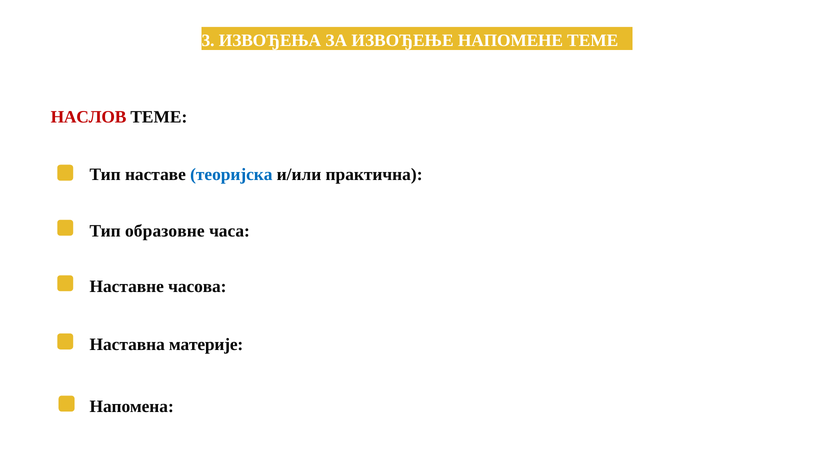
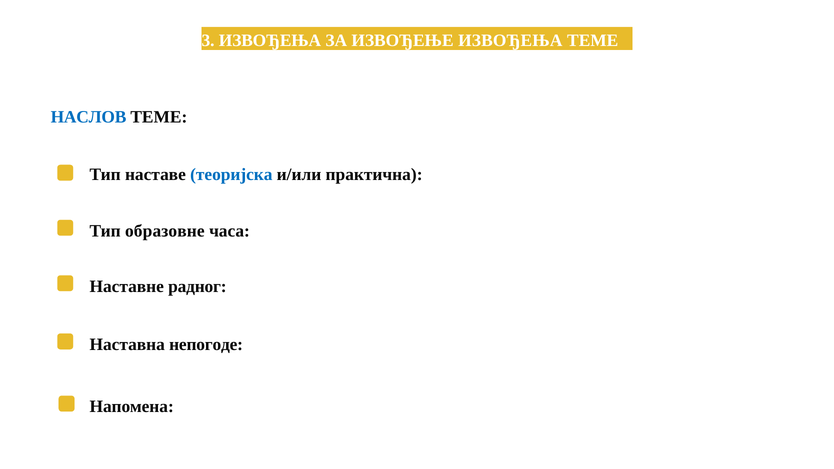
ИЗВОЂЕЊЕ НАПОМЕНЕ: НАПОМЕНЕ -> ИЗВОЂЕЊА
НАСЛОВ colour: red -> blue
часова: часова -> радног
материје: материје -> непогоде
